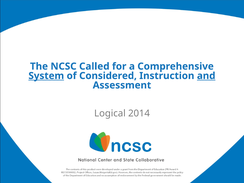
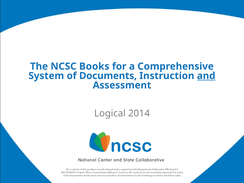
Called: Called -> Books
System underline: present -> none
Considered: Considered -> Documents
